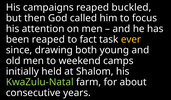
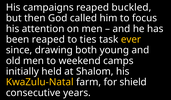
fact: fact -> ties
KwaZulu-Natal colour: light green -> yellow
about: about -> shield
